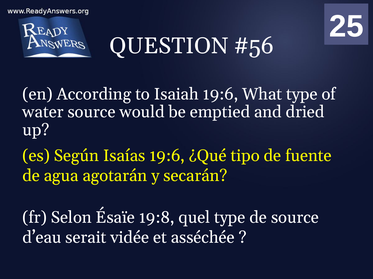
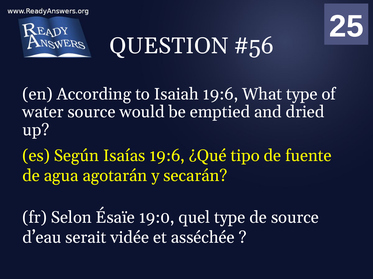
19:8: 19:8 -> 19:0
